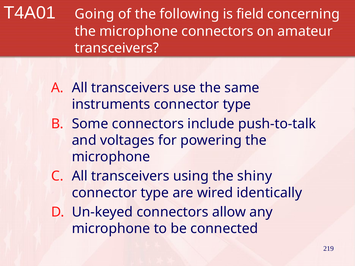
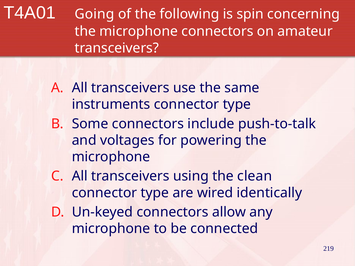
field: field -> spin
shiny: shiny -> clean
